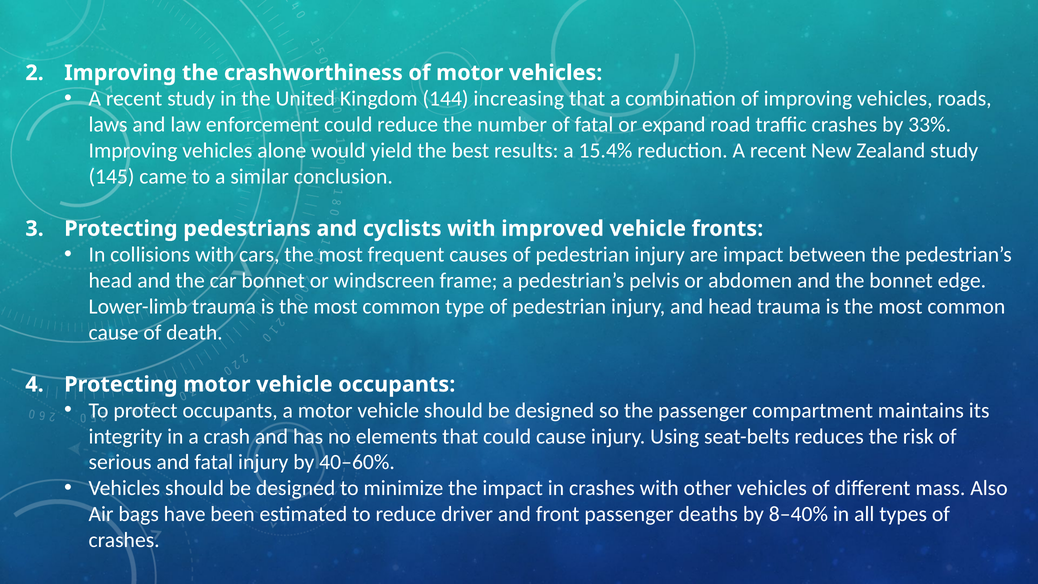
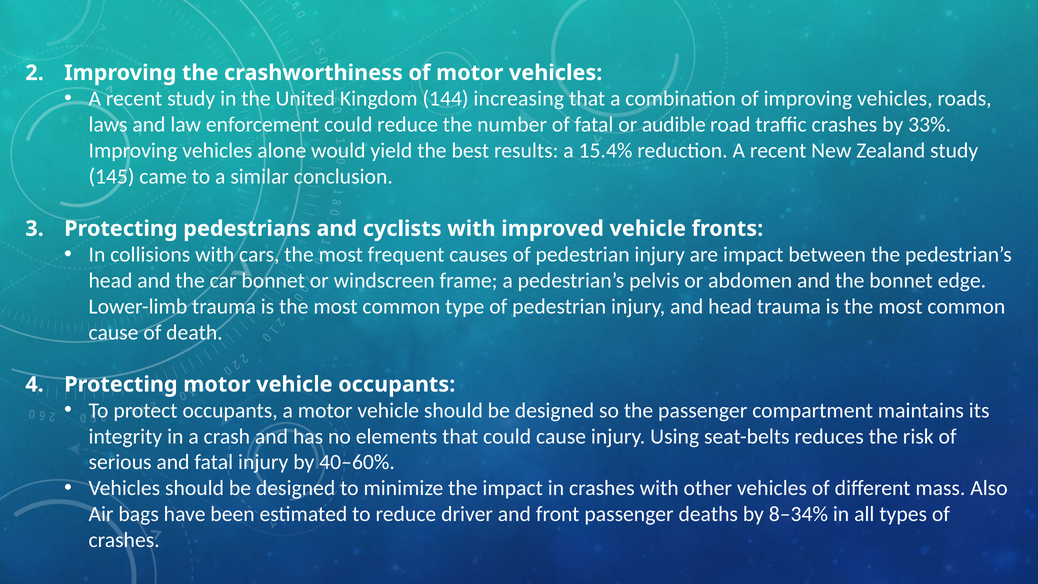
expand: expand -> audible
8–40%: 8–40% -> 8–34%
